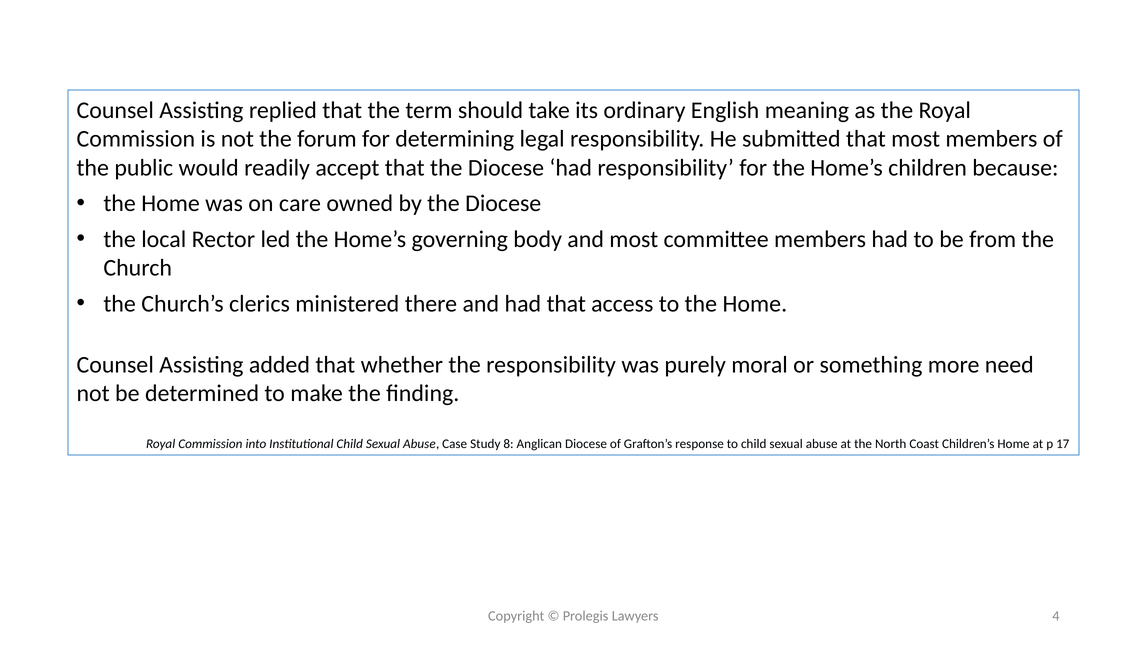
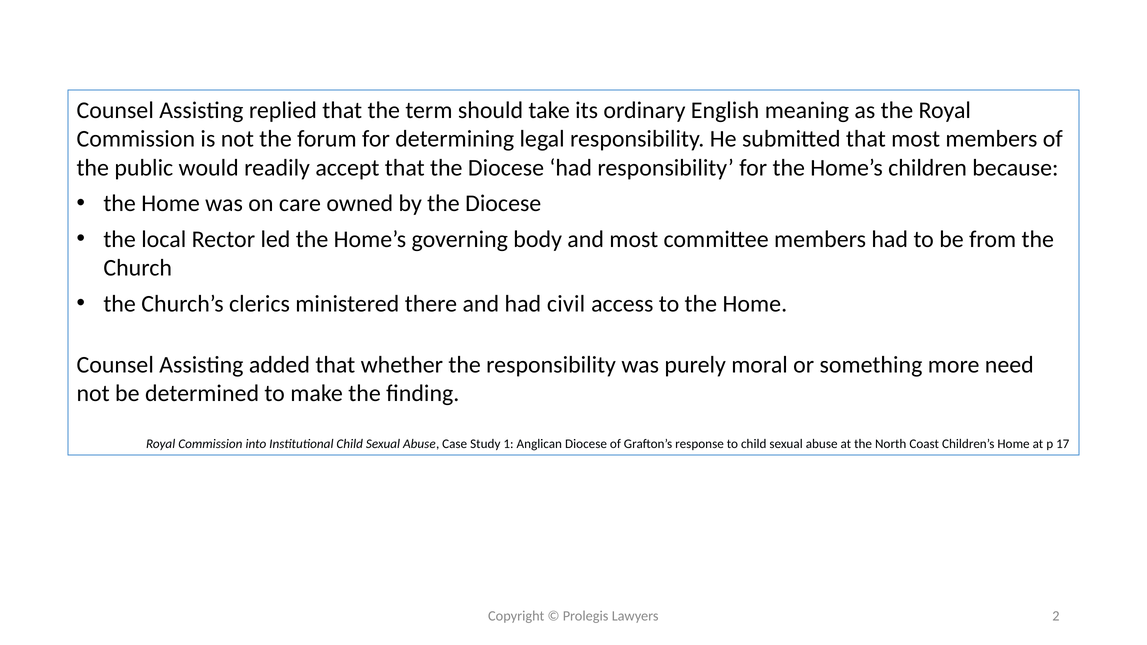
had that: that -> civil
8: 8 -> 1
4: 4 -> 2
